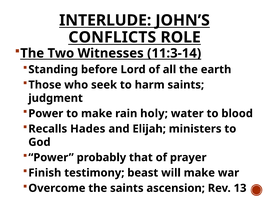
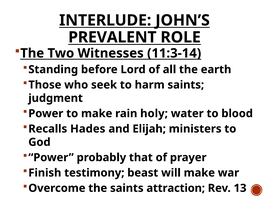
CONFLICTS: CONFLICTS -> PREVALENT
ascension: ascension -> attraction
